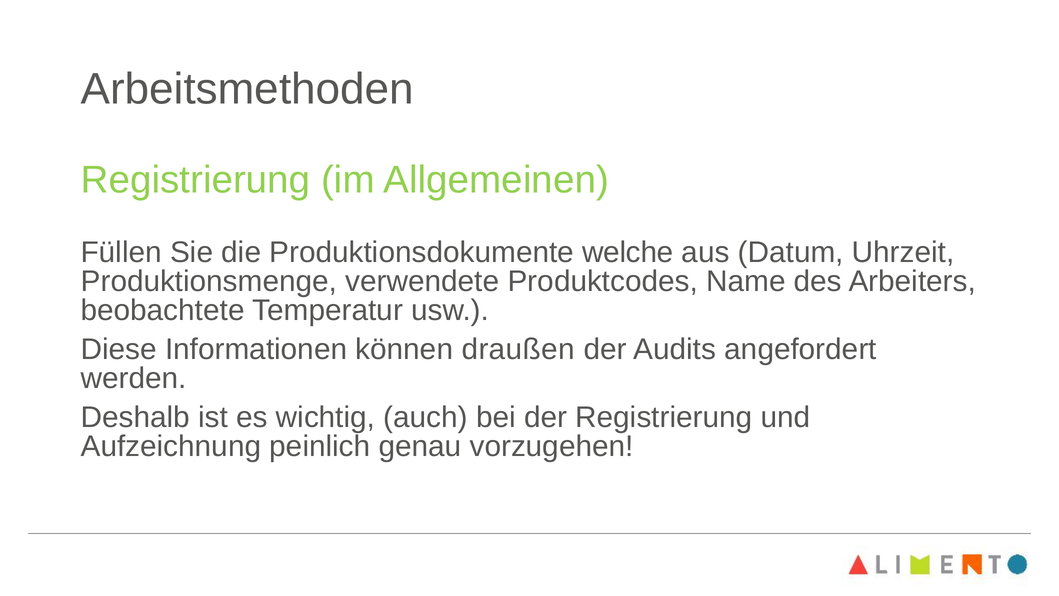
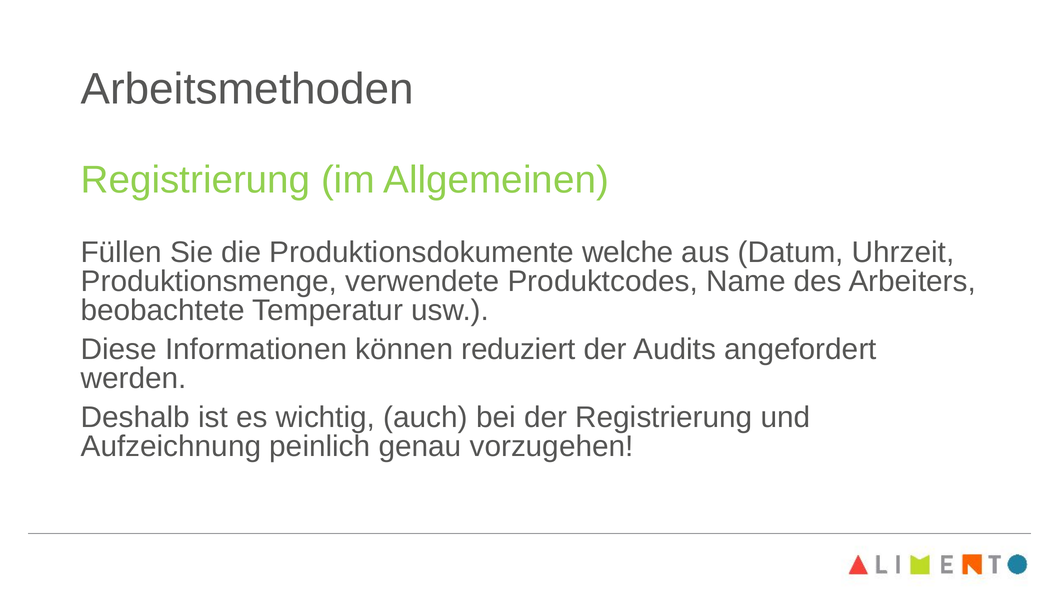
draußen: draußen -> reduziert
